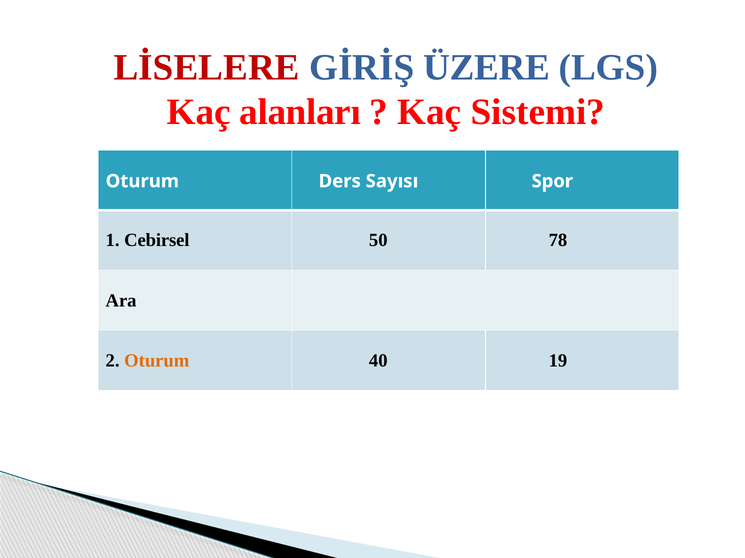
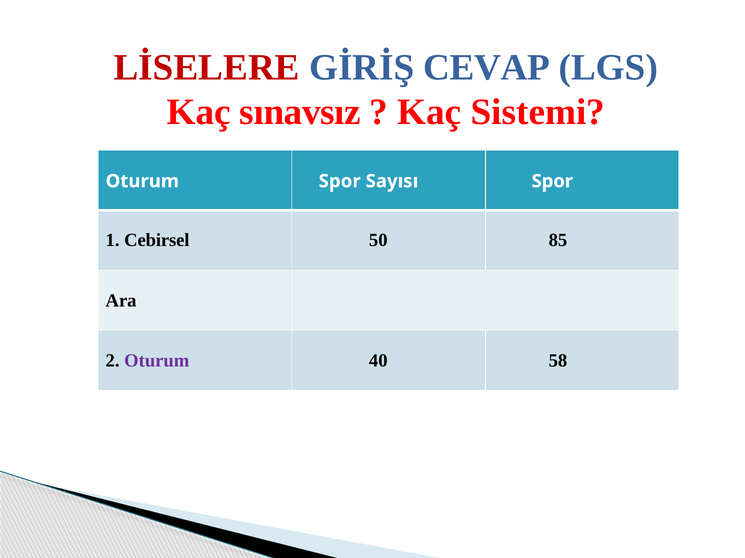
ÜZERE: ÜZERE -> CEVAP
alanları: alanları -> sınavsız
Oturum Ders: Ders -> Spor
78: 78 -> 85
Oturum at (157, 361) colour: orange -> purple
19: 19 -> 58
